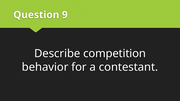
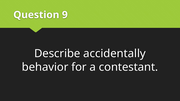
competition: competition -> accidentally
